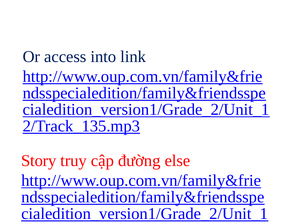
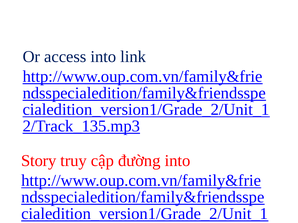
đường else: else -> into
